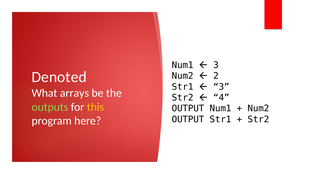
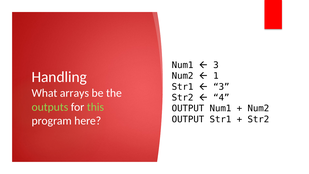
Denoted: Denoted -> Handling
2: 2 -> 1
this colour: yellow -> light green
